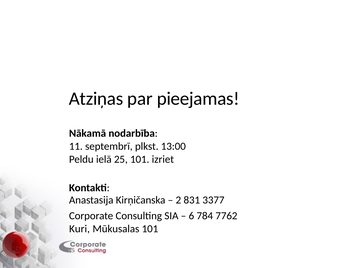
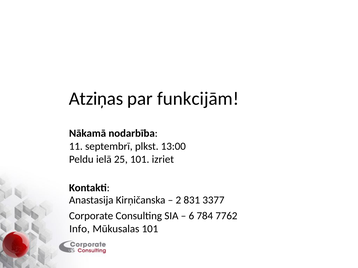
pieejamas: pieejamas -> funkcijām
Kuri: Kuri -> Info
